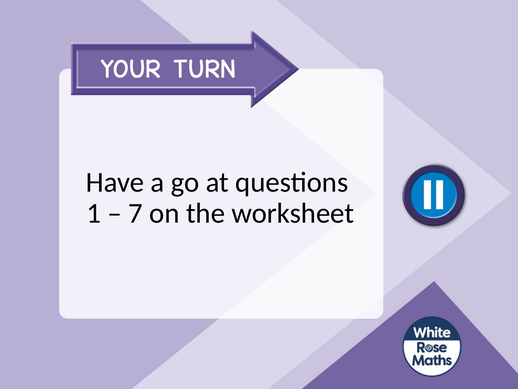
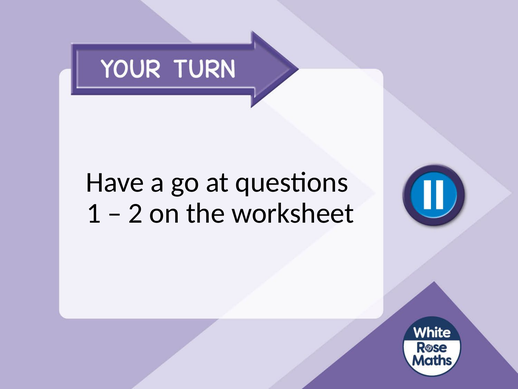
7: 7 -> 2
